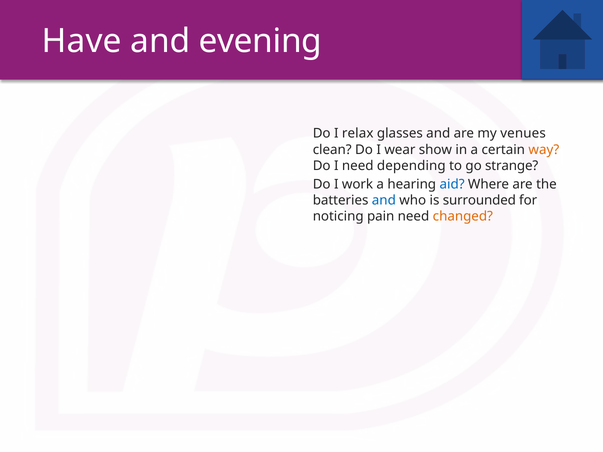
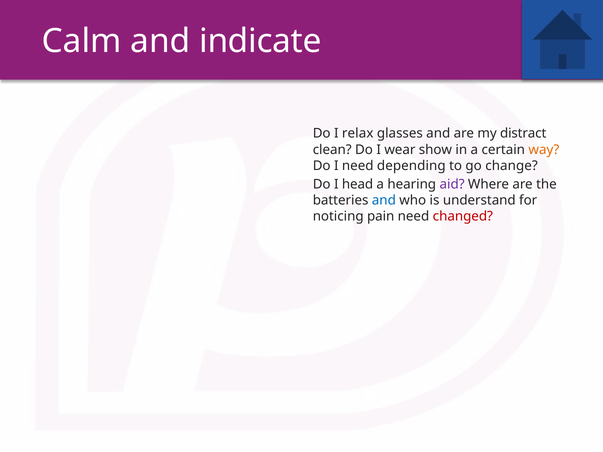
Have: Have -> Calm
evening: evening -> indicate
venues: venues -> distract
strange: strange -> change
work: work -> head
aid colour: blue -> purple
surrounded: surrounded -> understand
changed colour: orange -> red
